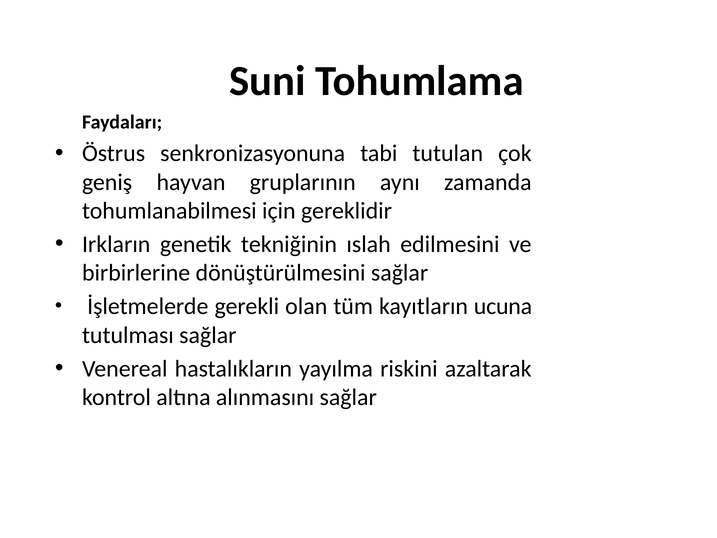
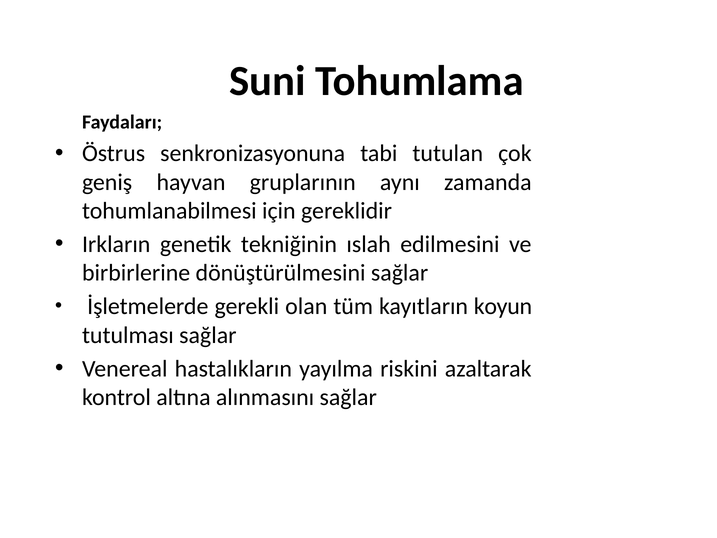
ucuna: ucuna -> koyun
